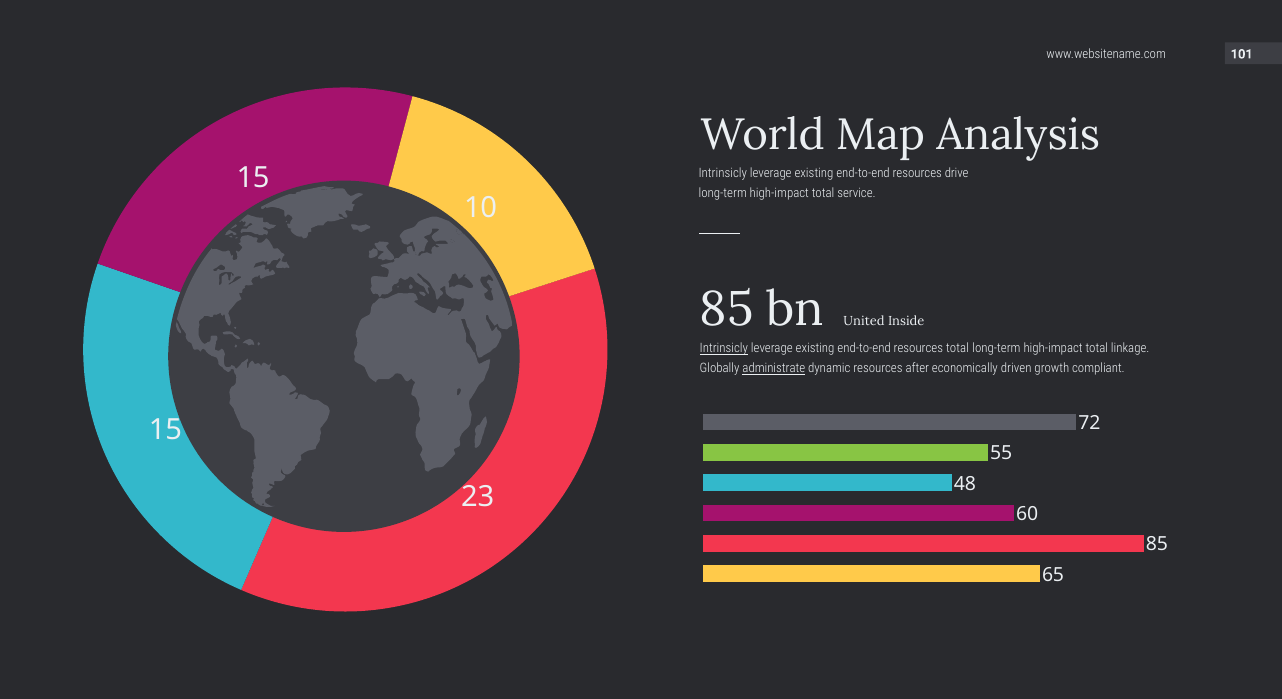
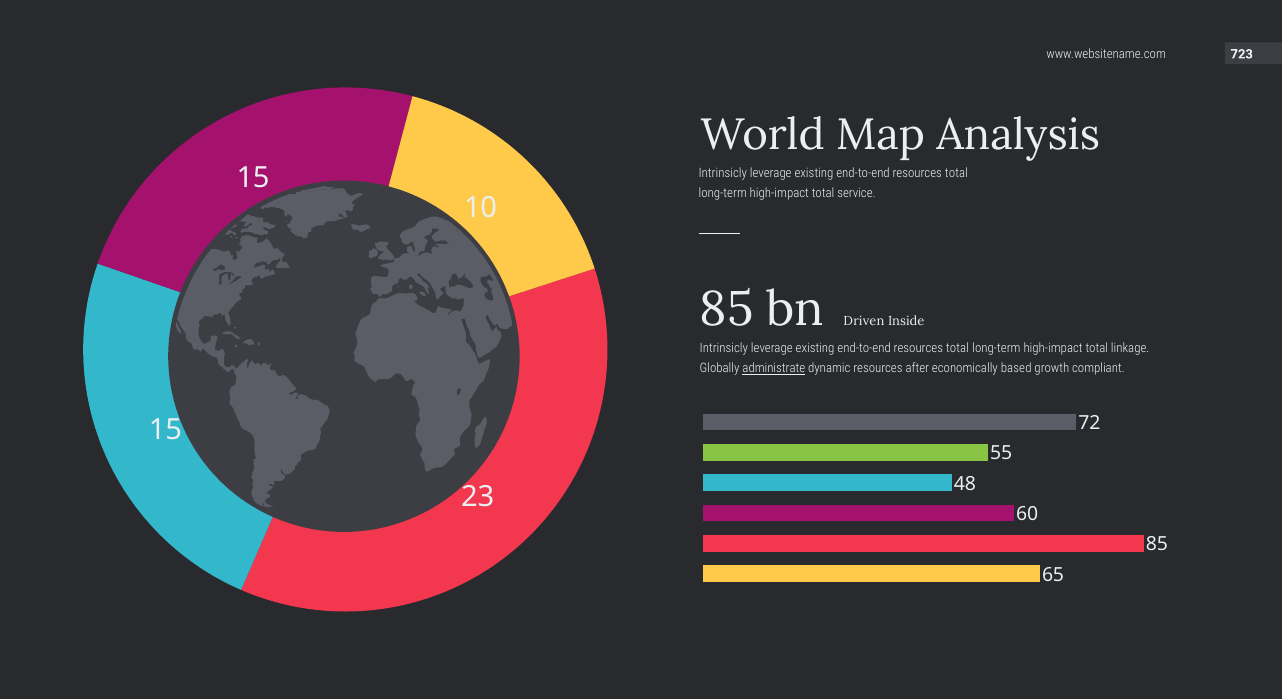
101: 101 -> 723
drive at (957, 173): drive -> total
United: United -> Driven
Intrinsicly at (724, 349) underline: present -> none
driven: driven -> based
